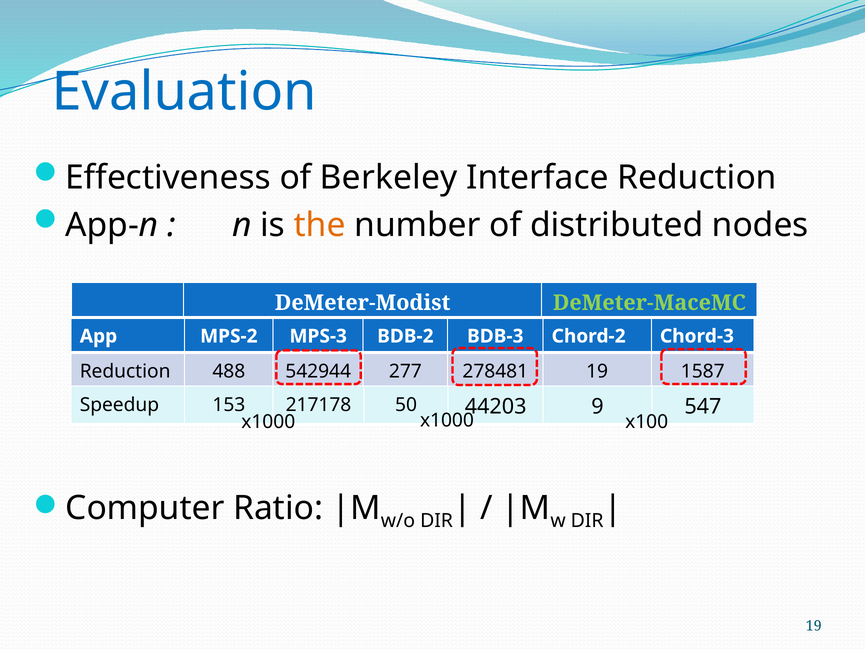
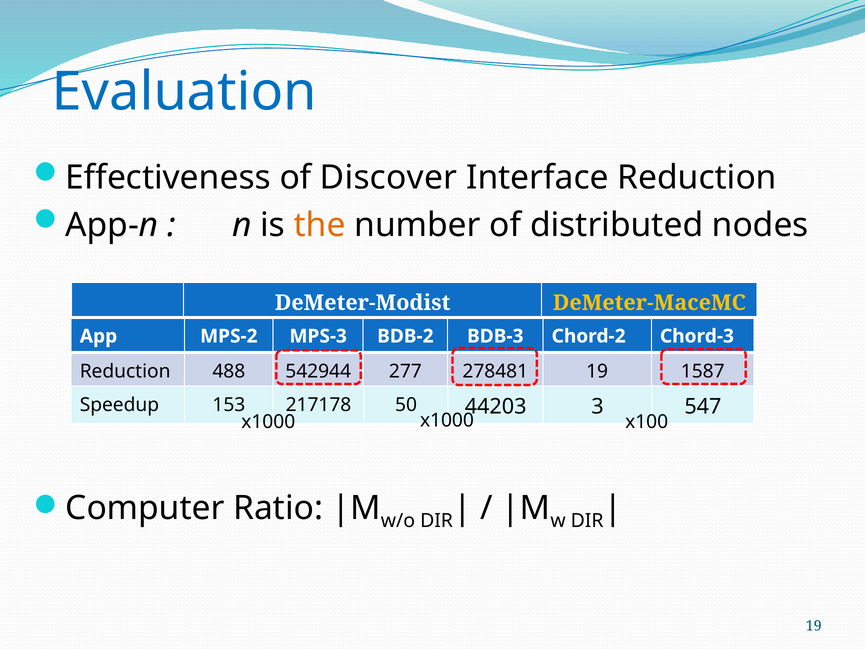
Berkeley: Berkeley -> Discover
DeMeter-MaceMC colour: light green -> yellow
9: 9 -> 3
